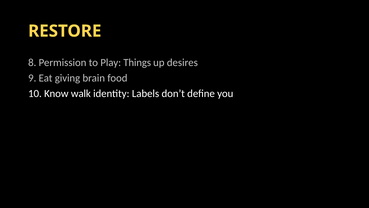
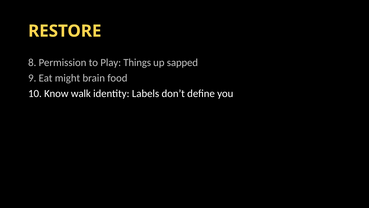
desires: desires -> sapped
giving: giving -> might
